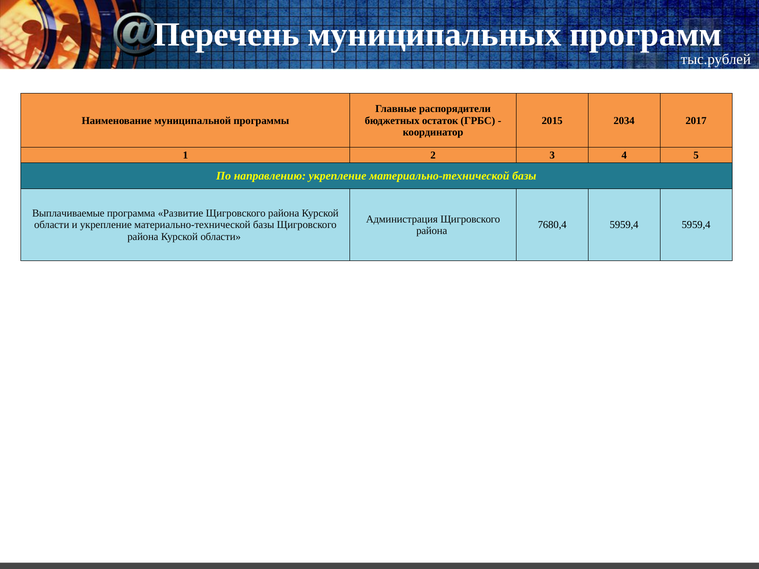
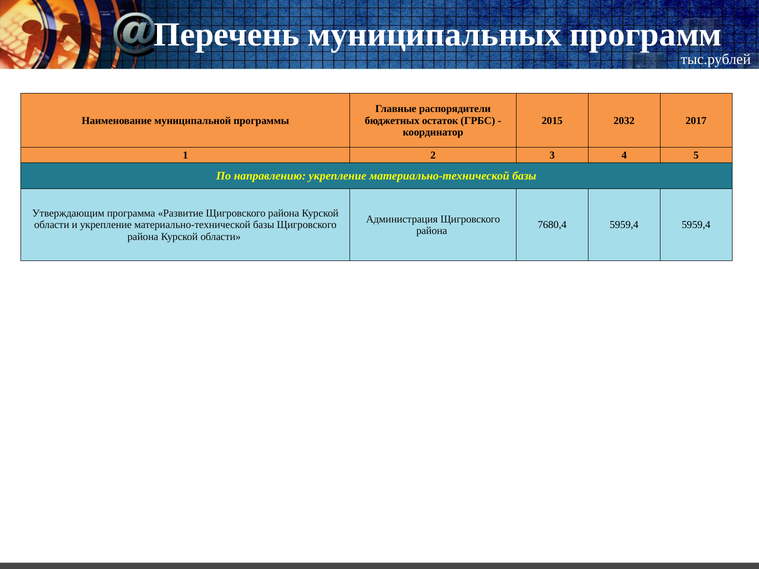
2034: 2034 -> 2032
Выплачиваемые: Выплачиваемые -> Утверждающим
